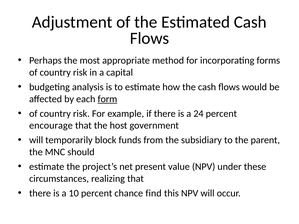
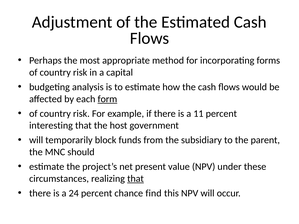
24: 24 -> 11
encourage: encourage -> interesting
that at (136, 179) underline: none -> present
10: 10 -> 24
